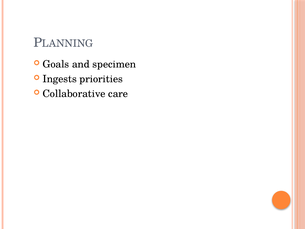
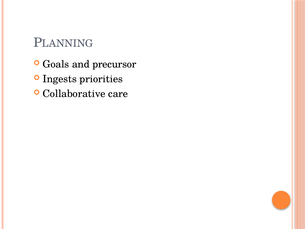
specimen: specimen -> precursor
